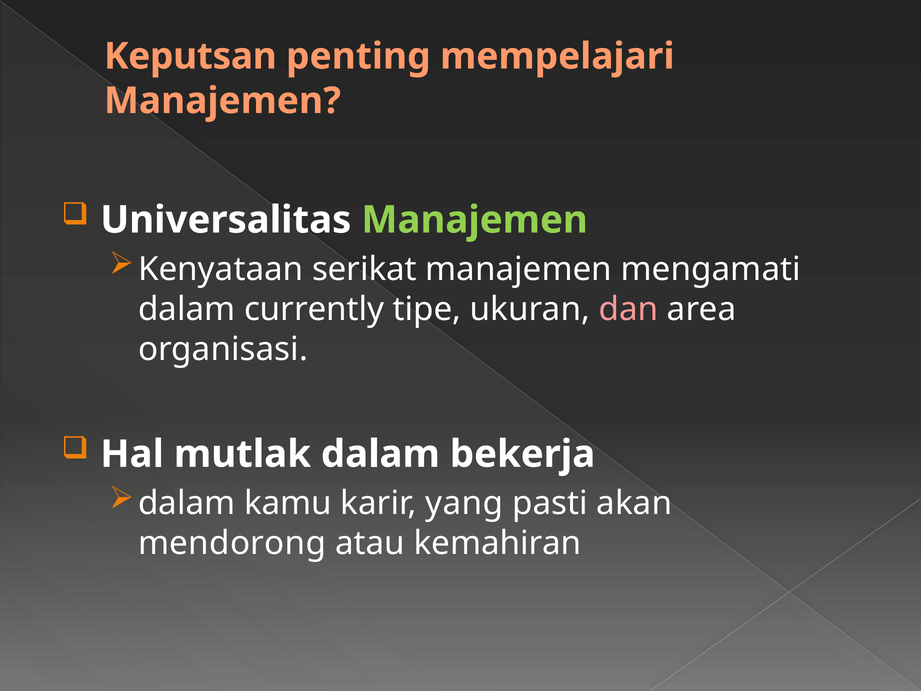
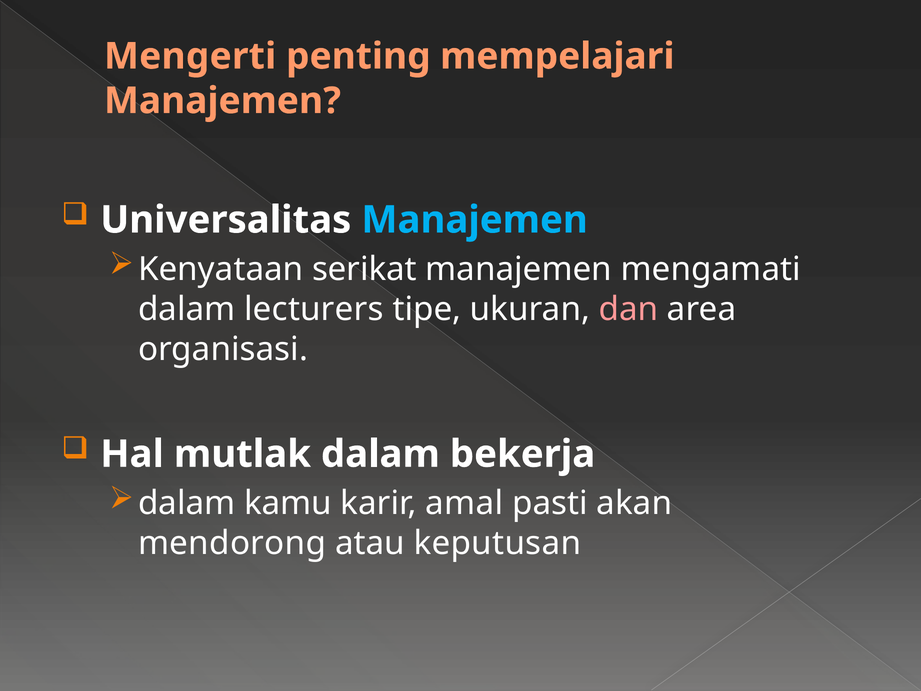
Keputsan: Keputsan -> Mengerti
Manajemen at (475, 220) colour: light green -> light blue
currently: currently -> lecturers
yang: yang -> amal
kemahiran: kemahiran -> keputusan
